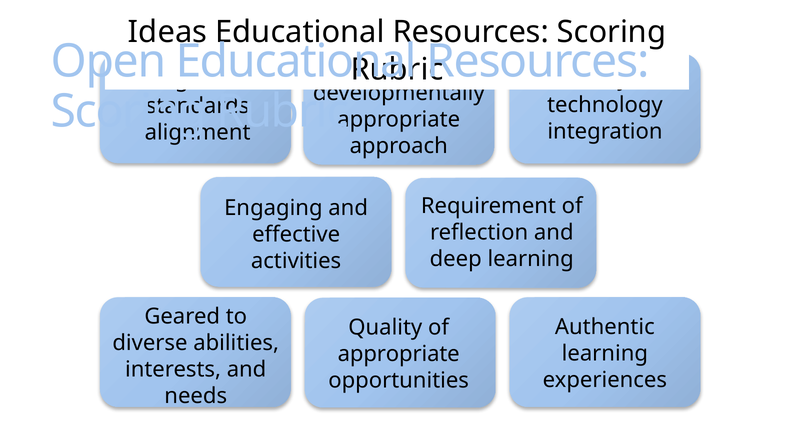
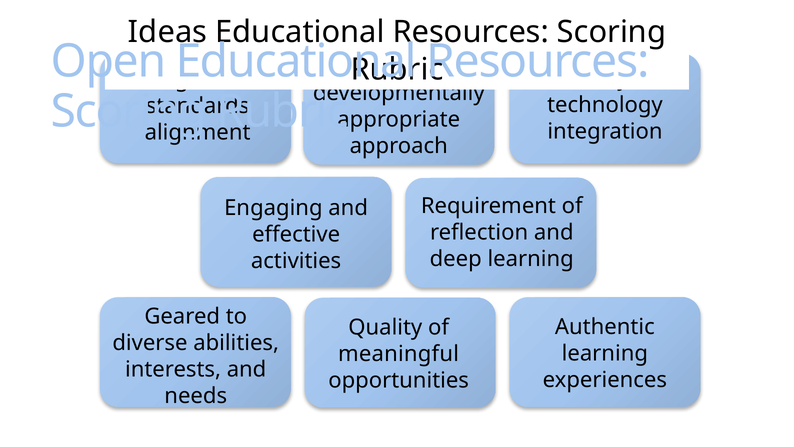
appropriate at (399, 354): appropriate -> meaningful
